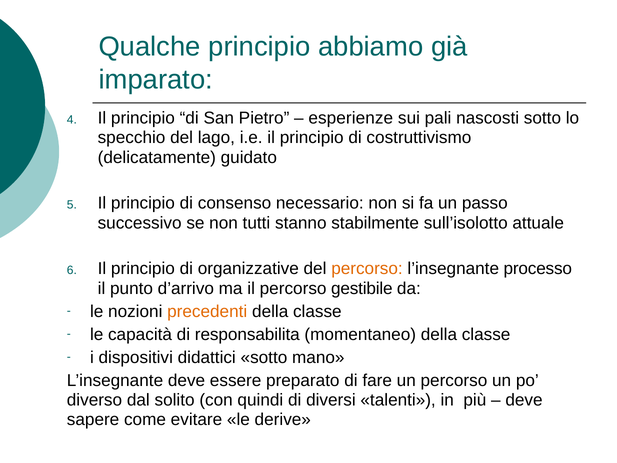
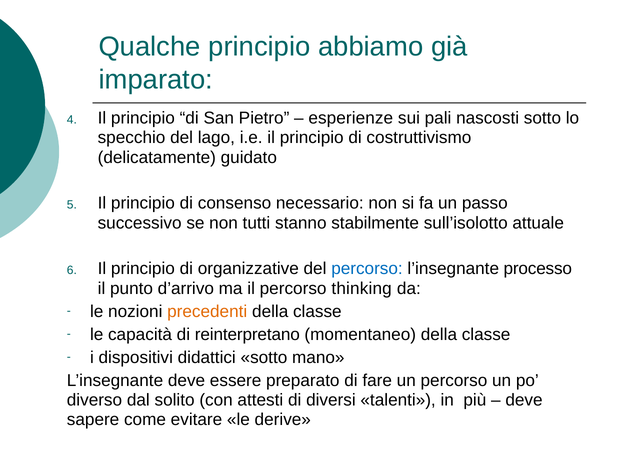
percorso at (367, 269) colour: orange -> blue
gestibile: gestibile -> thinking
responsabilita: responsabilita -> reinterpretano
quindi: quindi -> attesti
